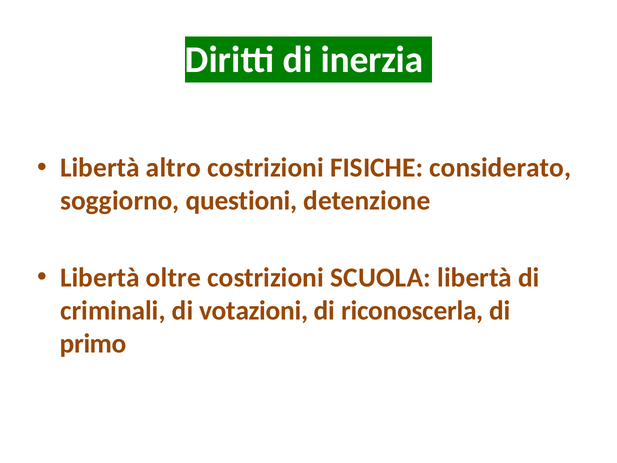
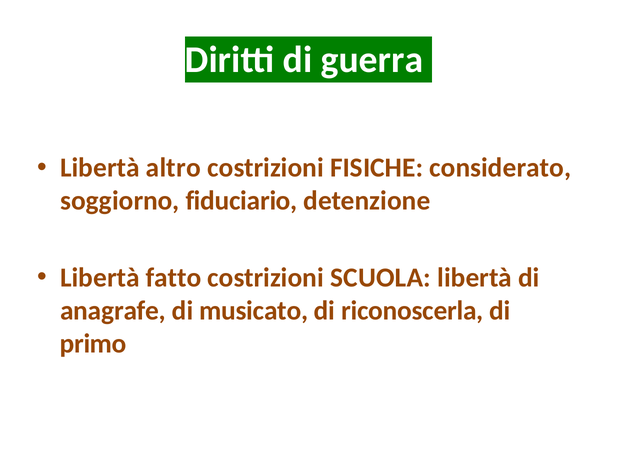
inerzia: inerzia -> guerra
questioni: questioni -> fiduciario
oltre: oltre -> fatto
criminali: criminali -> anagrafe
votazioni: votazioni -> musicato
